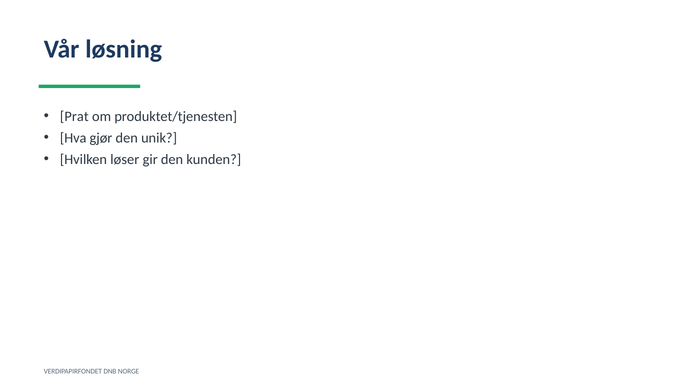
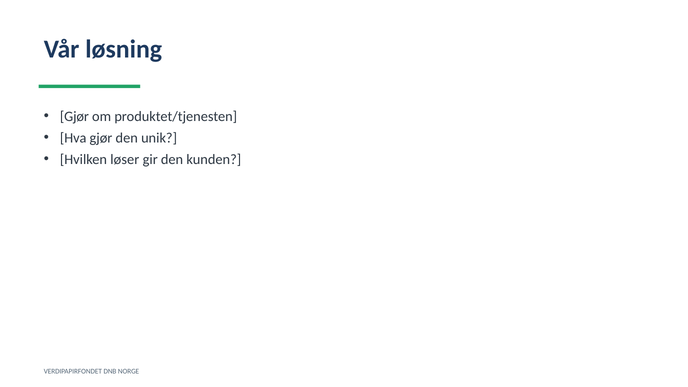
Prat at (74, 117): Prat -> Gjør
